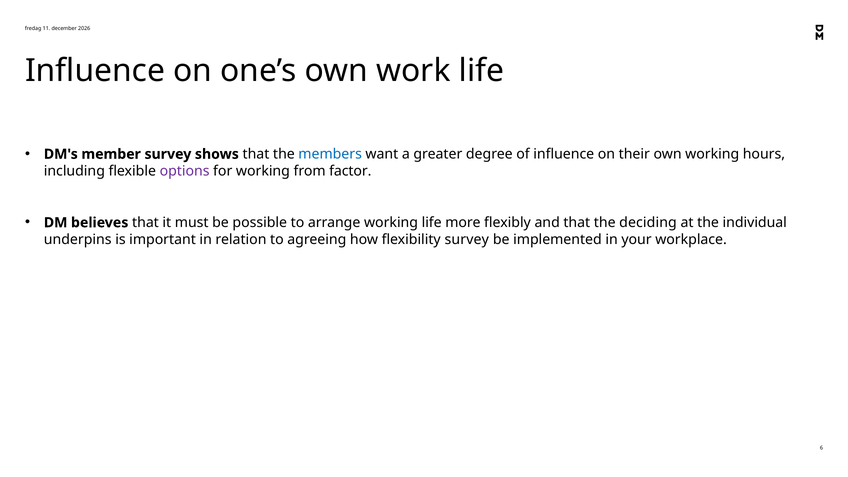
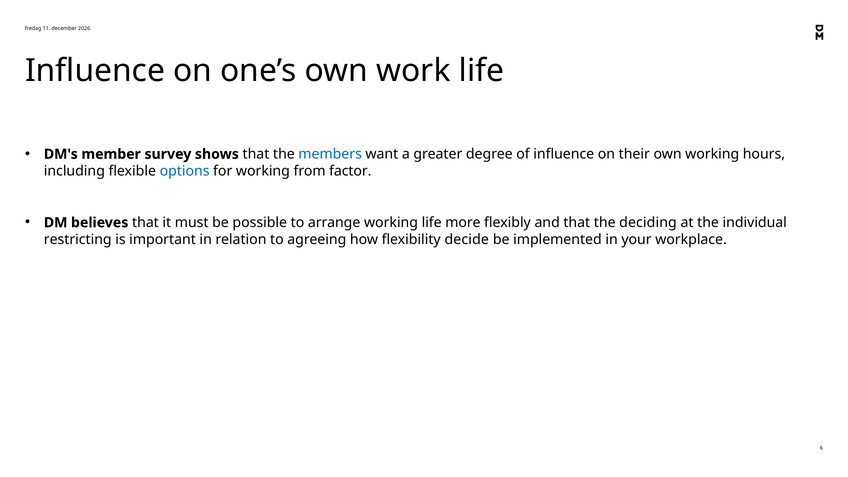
options colour: purple -> blue
underpins: underpins -> restricting
flexibility survey: survey -> decide
